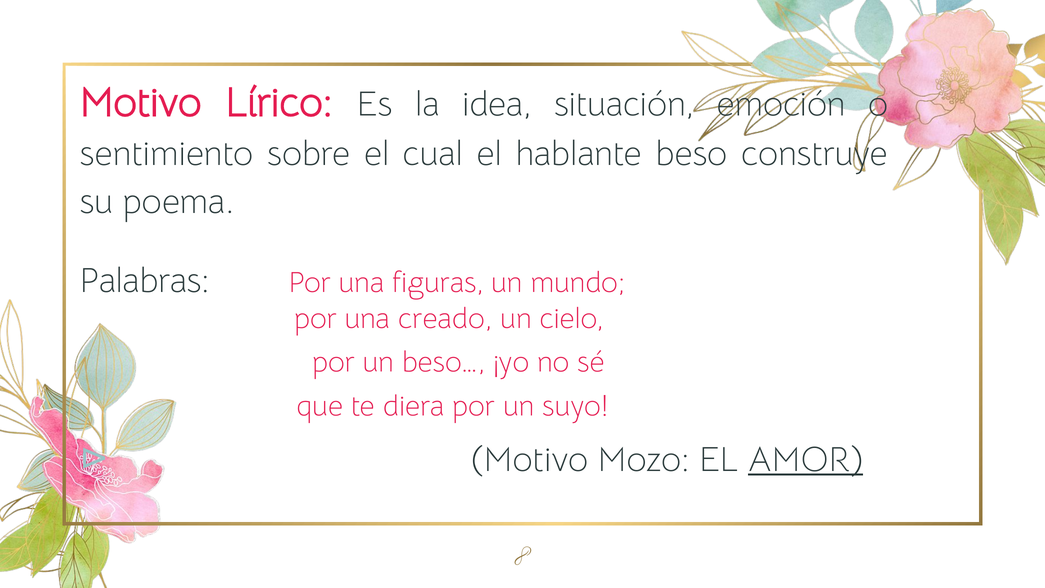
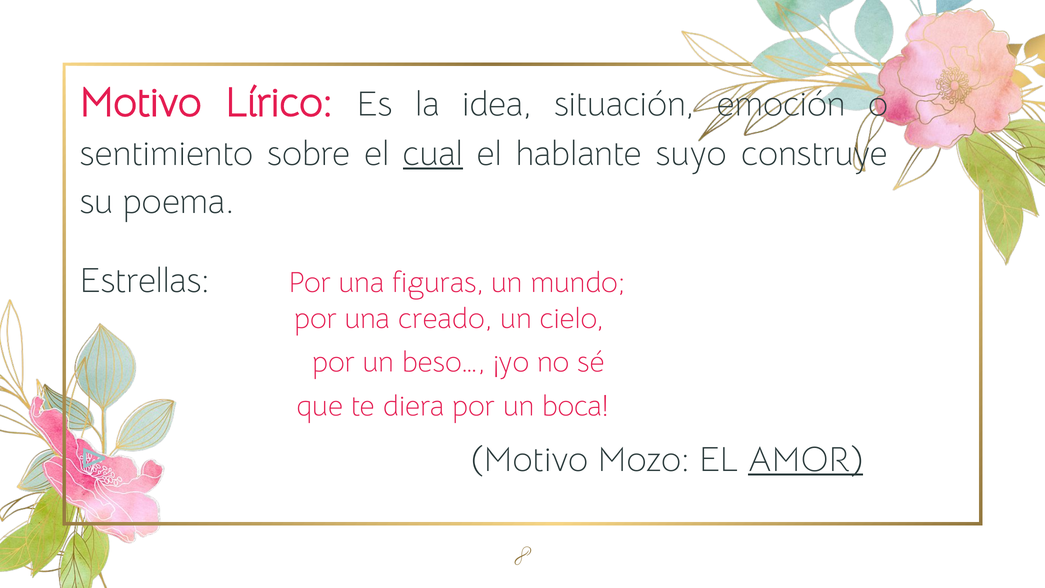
cual underline: none -> present
beso: beso -> suyo
Palabras: Palabras -> Estrellas
suyo: suyo -> boca
